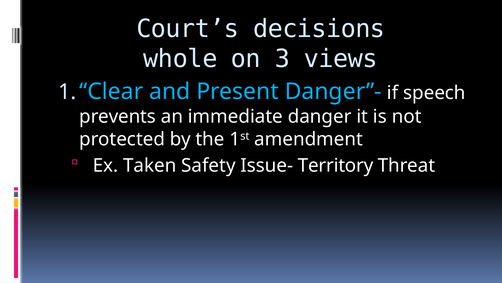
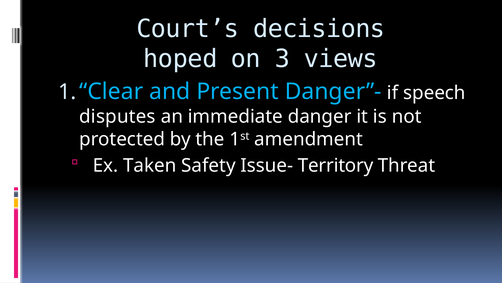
whole: whole -> hoped
prevents: prevents -> disputes
